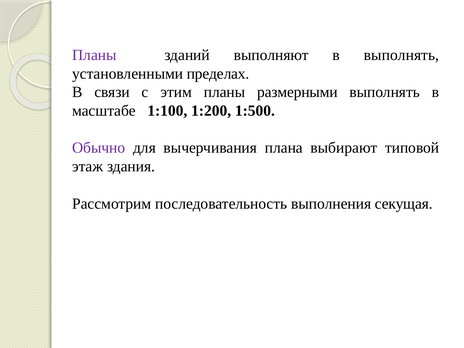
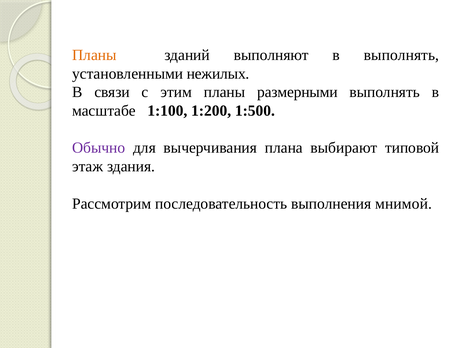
Планы at (94, 55) colour: purple -> orange
пределах: пределах -> нежилых
секущая: секущая -> мнимой
